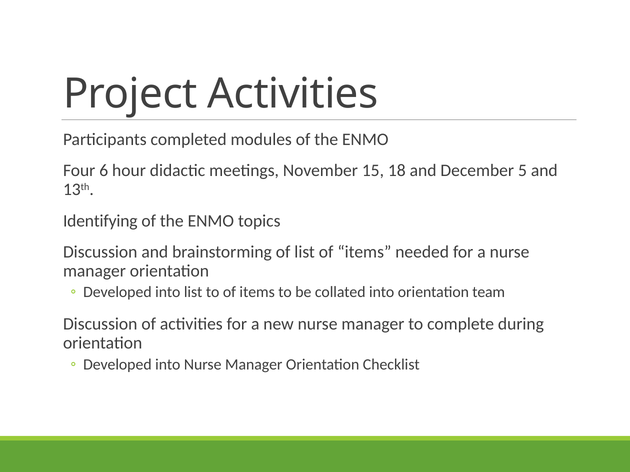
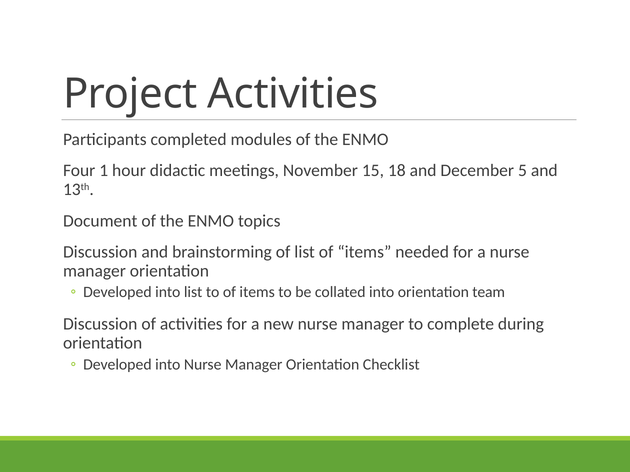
6: 6 -> 1
Identifying: Identifying -> Document
